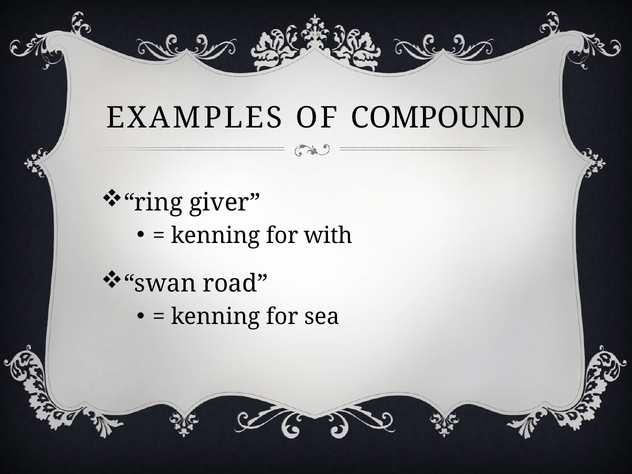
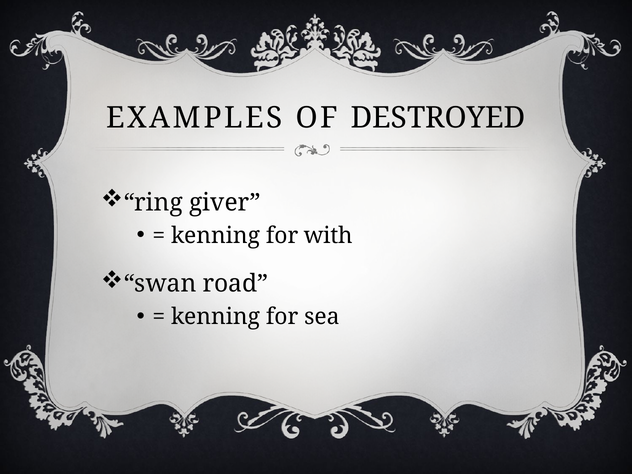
COMPOUND: COMPOUND -> DESTROYED
